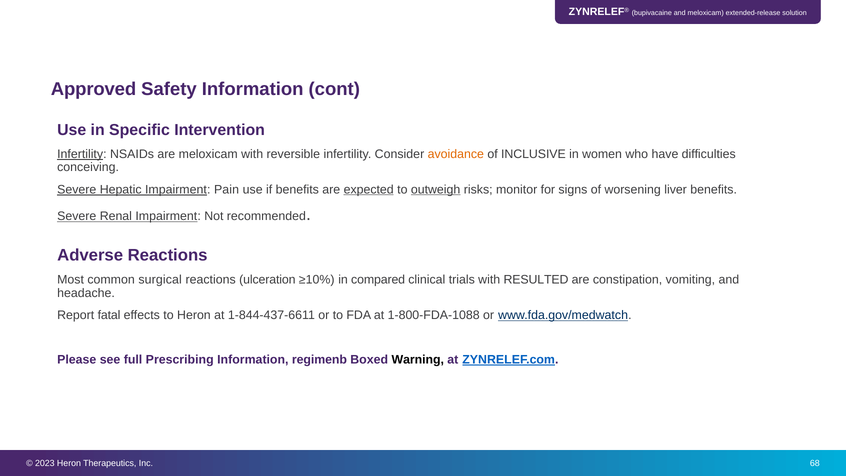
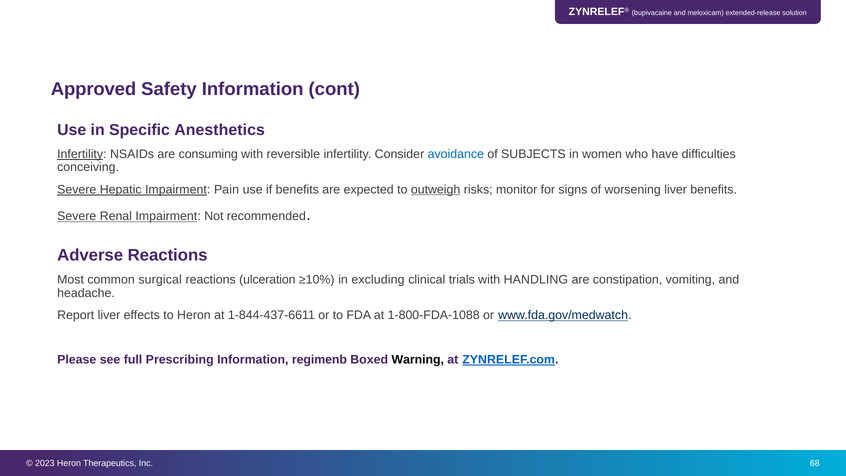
Intervention: Intervention -> Anesthetics
are meloxicam: meloxicam -> consuming
avoidance colour: orange -> blue
INCLUSIVE: INCLUSIVE -> SUBJECTS
expected underline: present -> none
compared: compared -> excluding
RESULTED: RESULTED -> HANDLING
Report fatal: fatal -> liver
